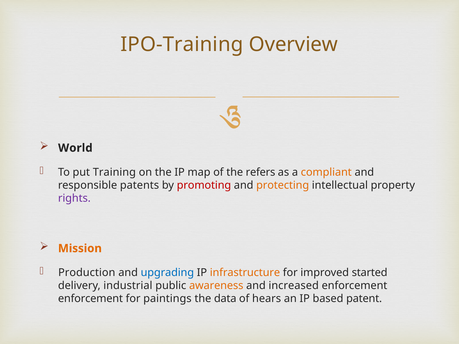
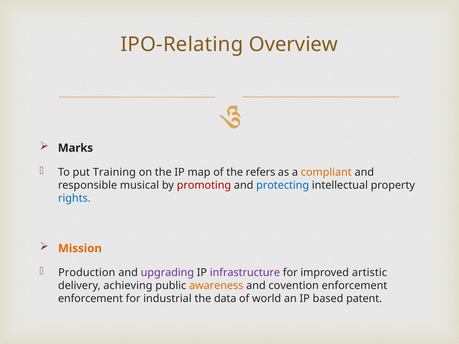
IPO-Training: IPO-Training -> IPO-Relating
World: World -> Marks
patents: patents -> musical
protecting colour: orange -> blue
rights colour: purple -> blue
upgrading colour: blue -> purple
infrastructure colour: orange -> purple
started: started -> artistic
industrial: industrial -> achieving
increased: increased -> covention
paintings: paintings -> industrial
hears: hears -> world
